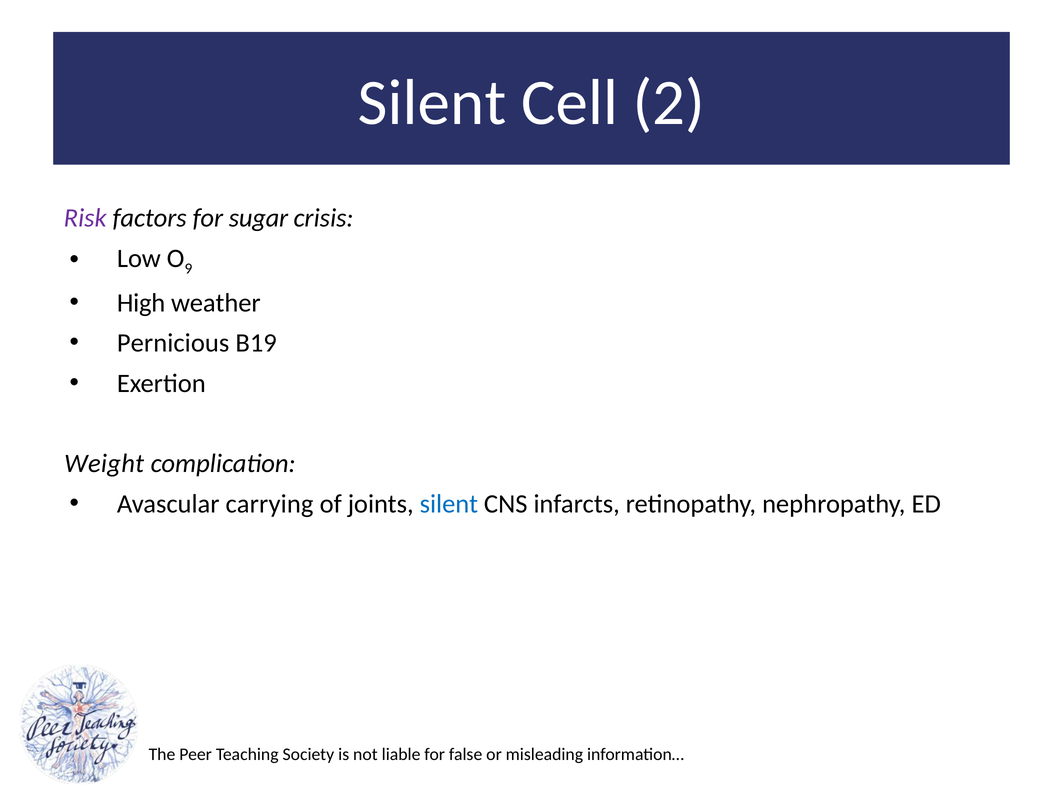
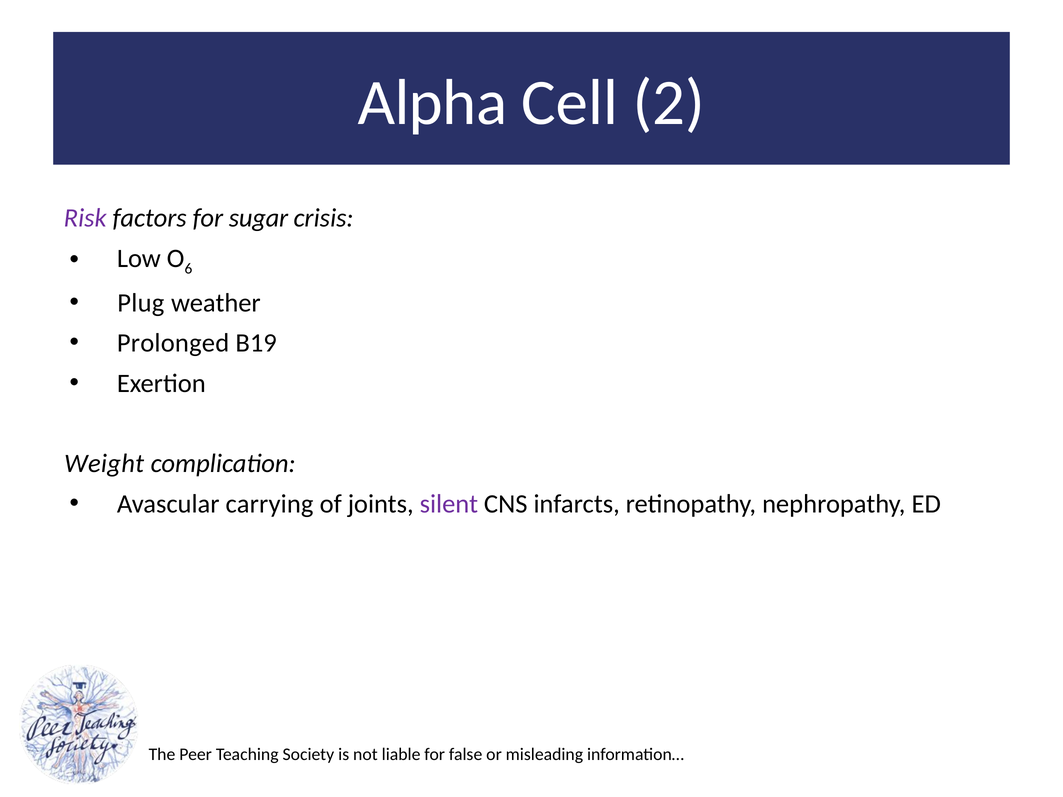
Silent at (432, 103): Silent -> Alpha
9: 9 -> 6
High: High -> Plug
Pernicious: Pernicious -> Prolonged
silent at (449, 504) colour: blue -> purple
